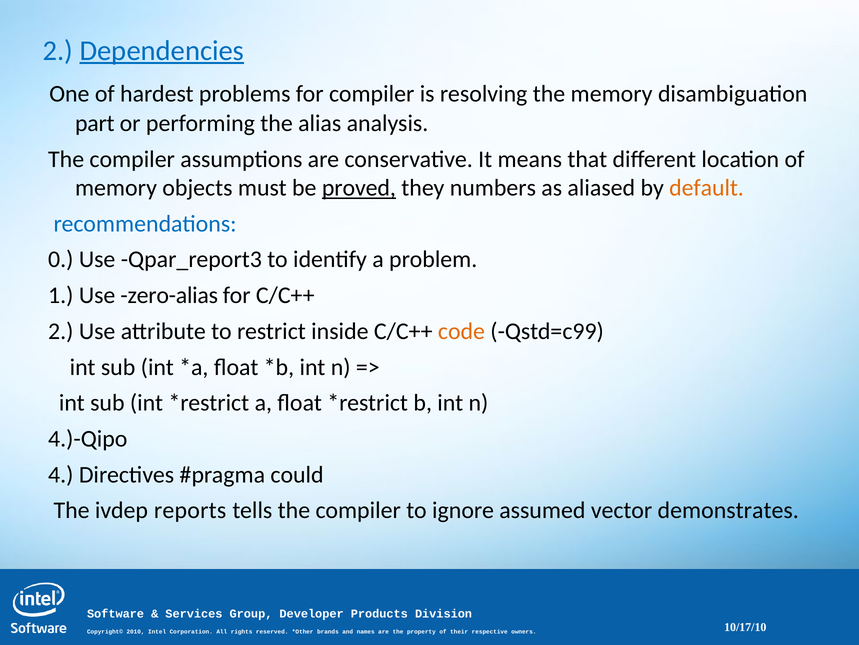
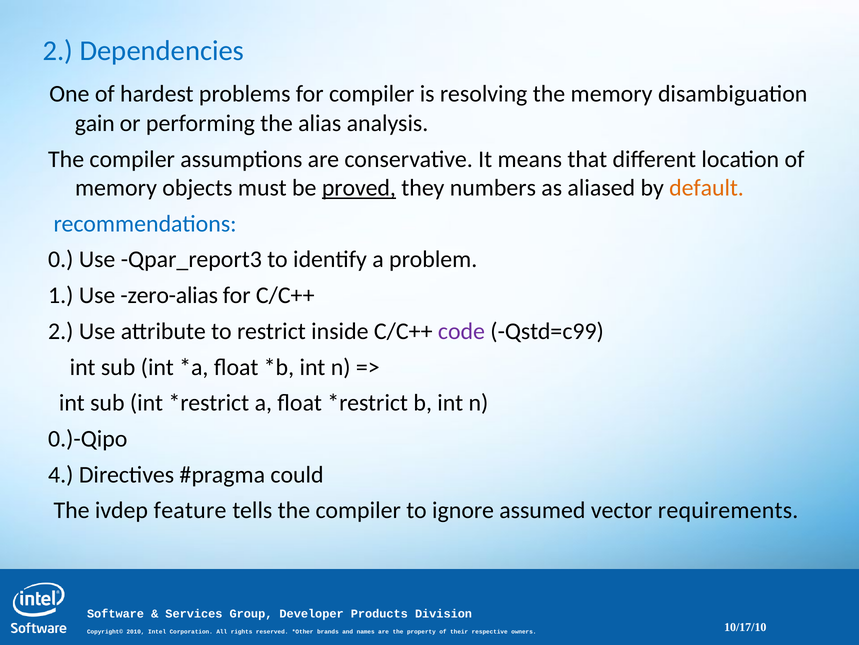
Dependencies underline: present -> none
part: part -> gain
code colour: orange -> purple
4.)-Qipo: 4.)-Qipo -> 0.)-Qipo
reports: reports -> feature
demonstrates: demonstrates -> requirements
